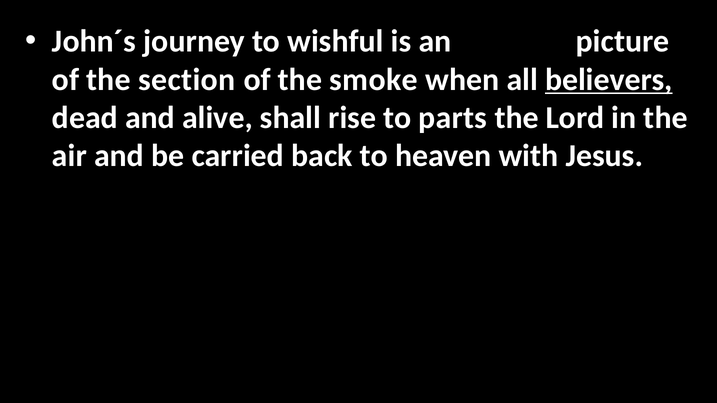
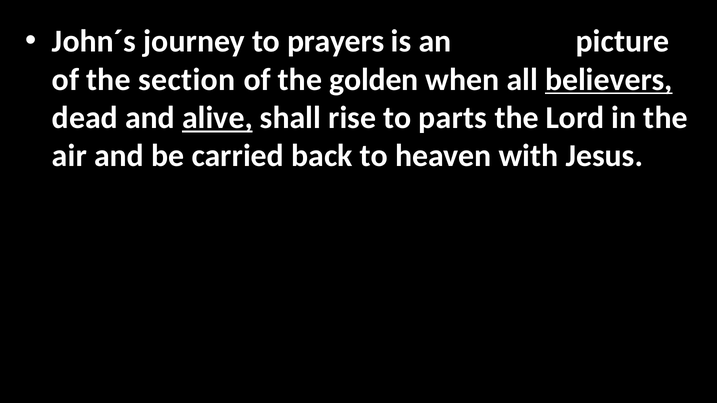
wishful: wishful -> prayers
smoke: smoke -> golden
alive underline: none -> present
